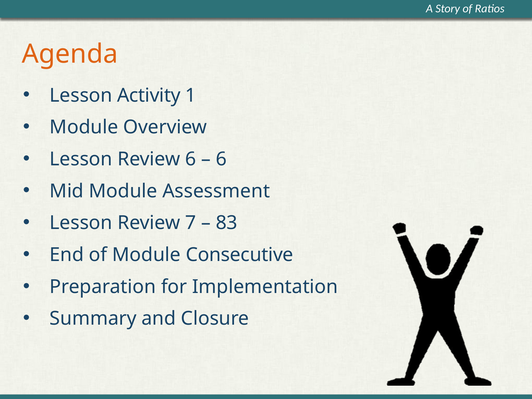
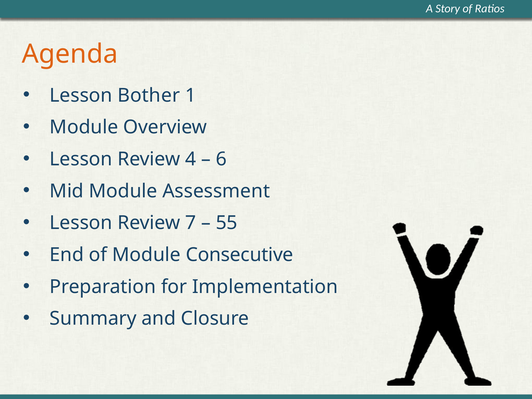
Activity: Activity -> Bother
Review 6: 6 -> 4
83: 83 -> 55
